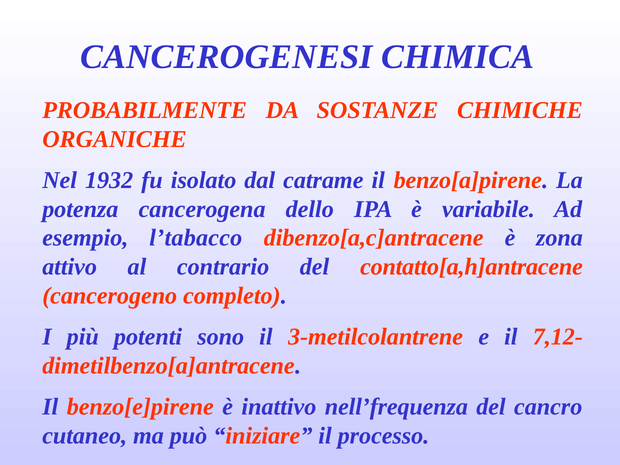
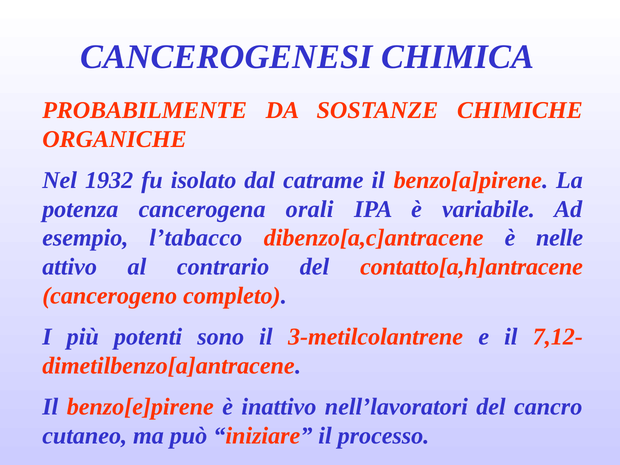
dello: dello -> orali
zona: zona -> nelle
nell’frequenza: nell’frequenza -> nell’lavoratori
